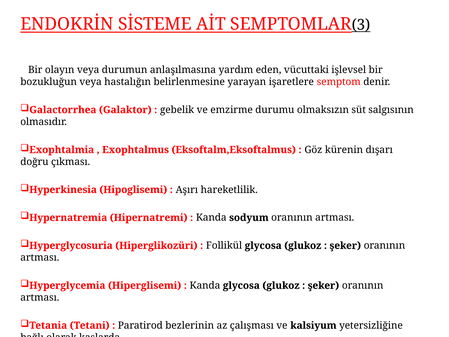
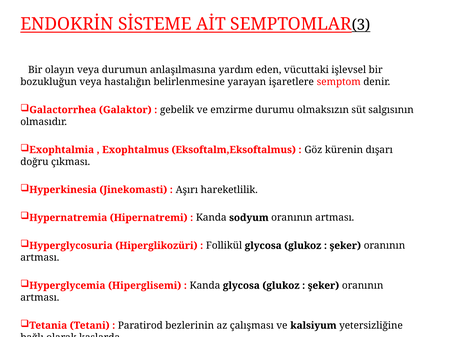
Hipoglisemi: Hipoglisemi -> Jinekomasti
